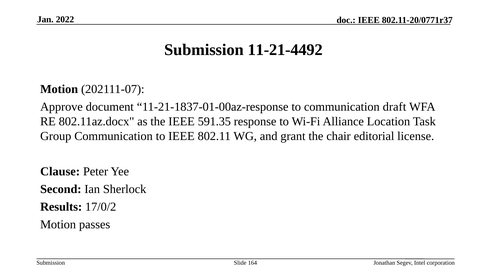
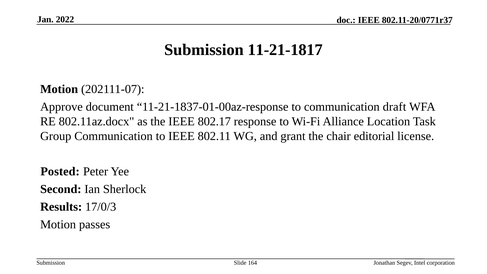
11-21-4492: 11-21-4492 -> 11-21-1817
591.35: 591.35 -> 802.17
Clause: Clause -> Posted
17/0/2: 17/0/2 -> 17/0/3
